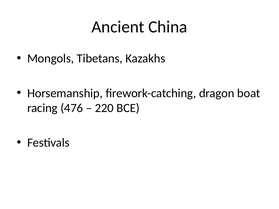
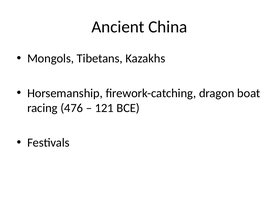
220: 220 -> 121
